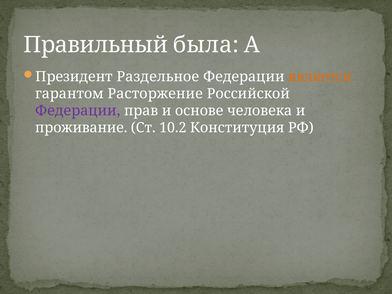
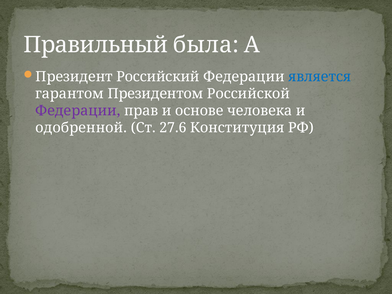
Раздельное: Раздельное -> Российский
является colour: orange -> blue
Расторжение: Расторжение -> Президентом
проживание: проживание -> одобренной
10.2: 10.2 -> 27.6
